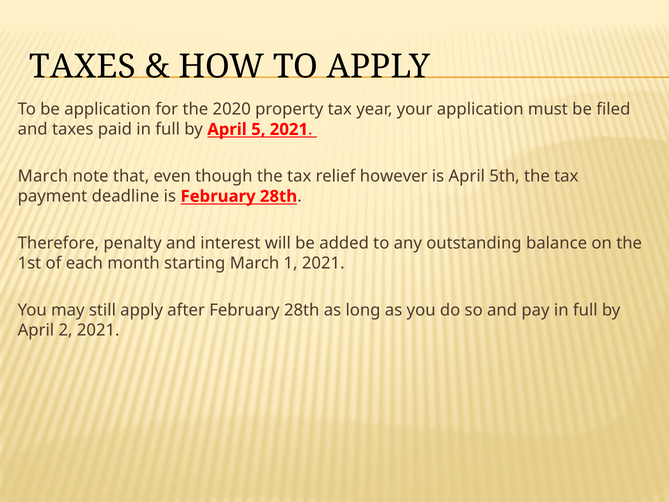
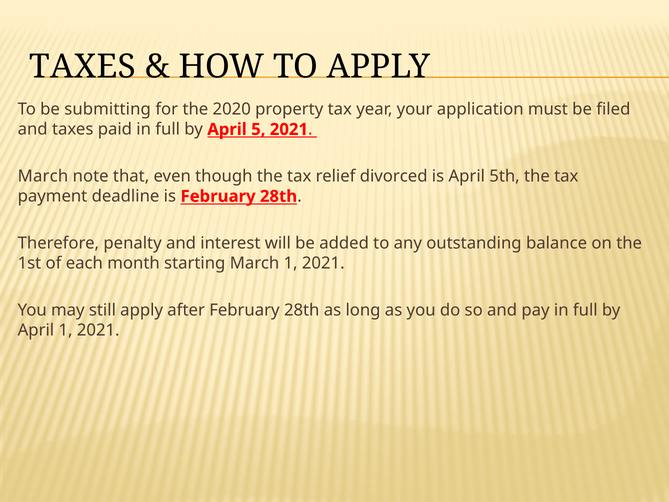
be application: application -> submitting
however: however -> divorced
April 2: 2 -> 1
